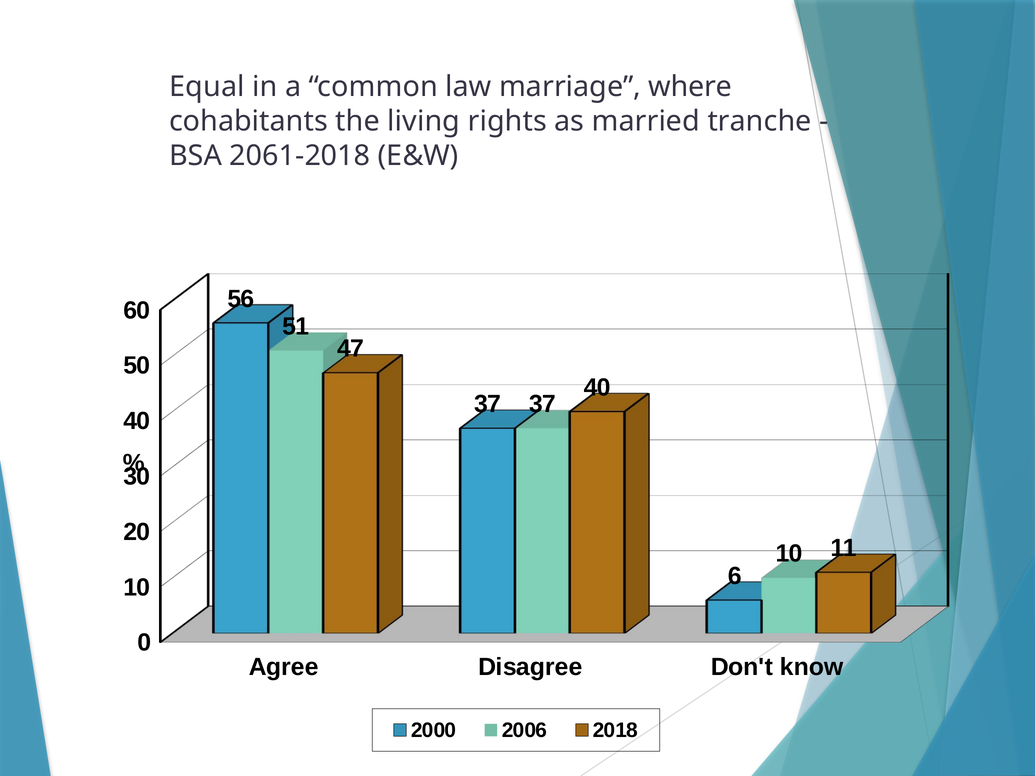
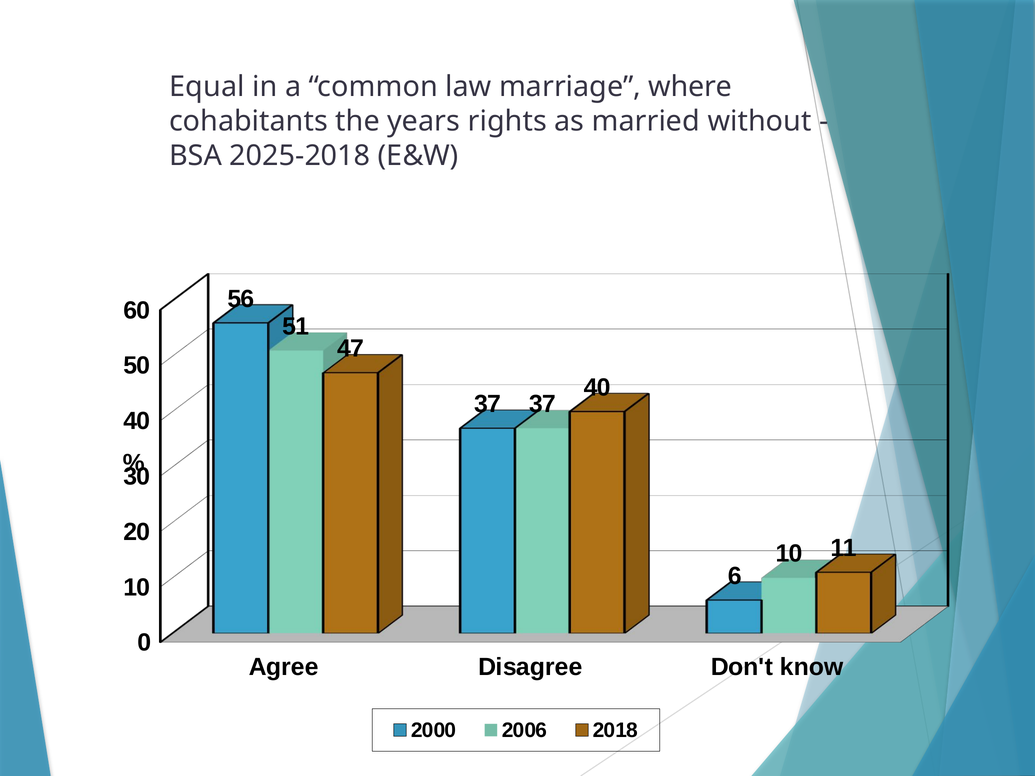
living: living -> years
tranche: tranche -> without
2061-2018: 2061-2018 -> 2025-2018
